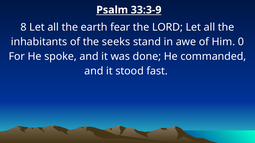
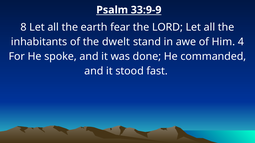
33:3-9: 33:3-9 -> 33:9-9
seeks: seeks -> dwelt
0: 0 -> 4
